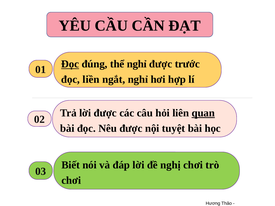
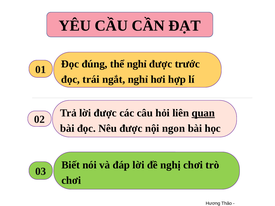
Đọc at (70, 64) underline: present -> none
liền: liền -> trái
tuyệt: tuyệt -> ngon
